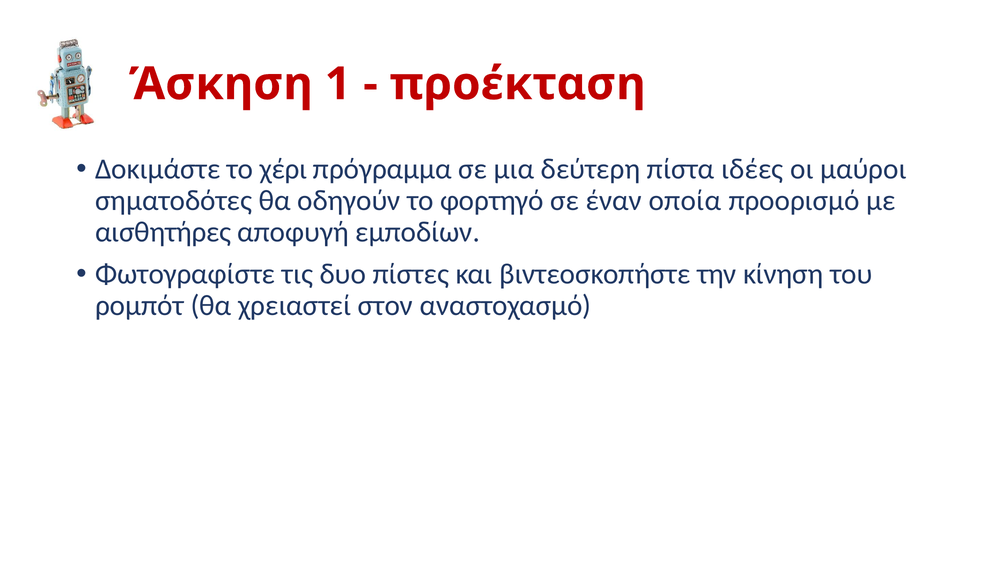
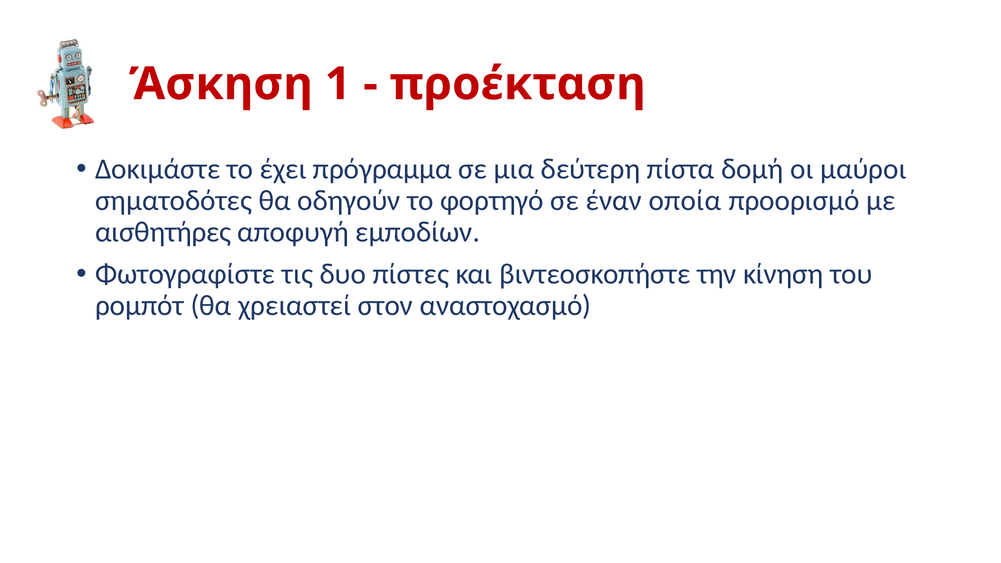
χέρι: χέρι -> έχει
ιδέες: ιδέες -> δομή
